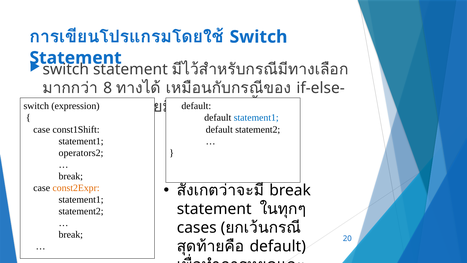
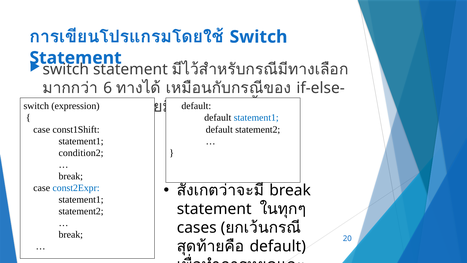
8: 8 -> 6
operators2: operators2 -> condition2
const2Expr colour: orange -> blue
